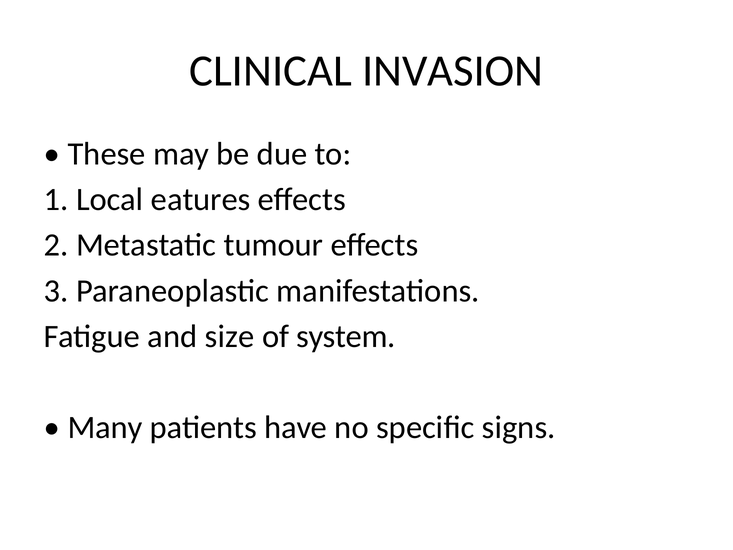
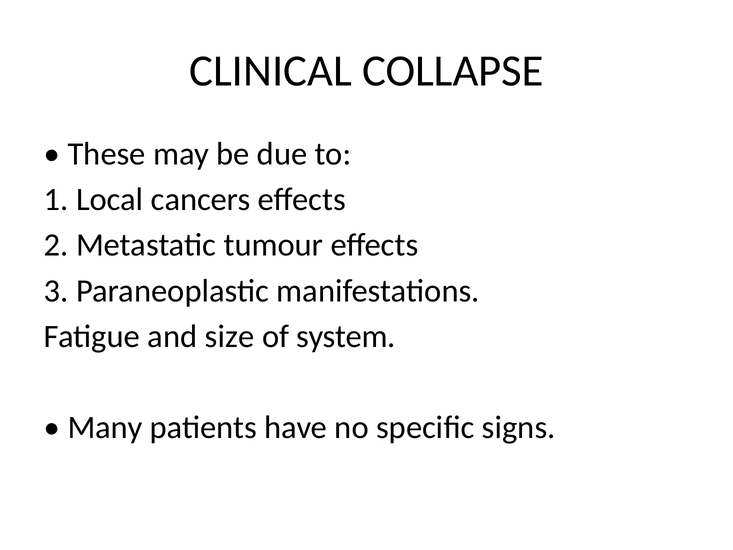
INVASION: INVASION -> COLLAPSE
eatures: eatures -> cancers
